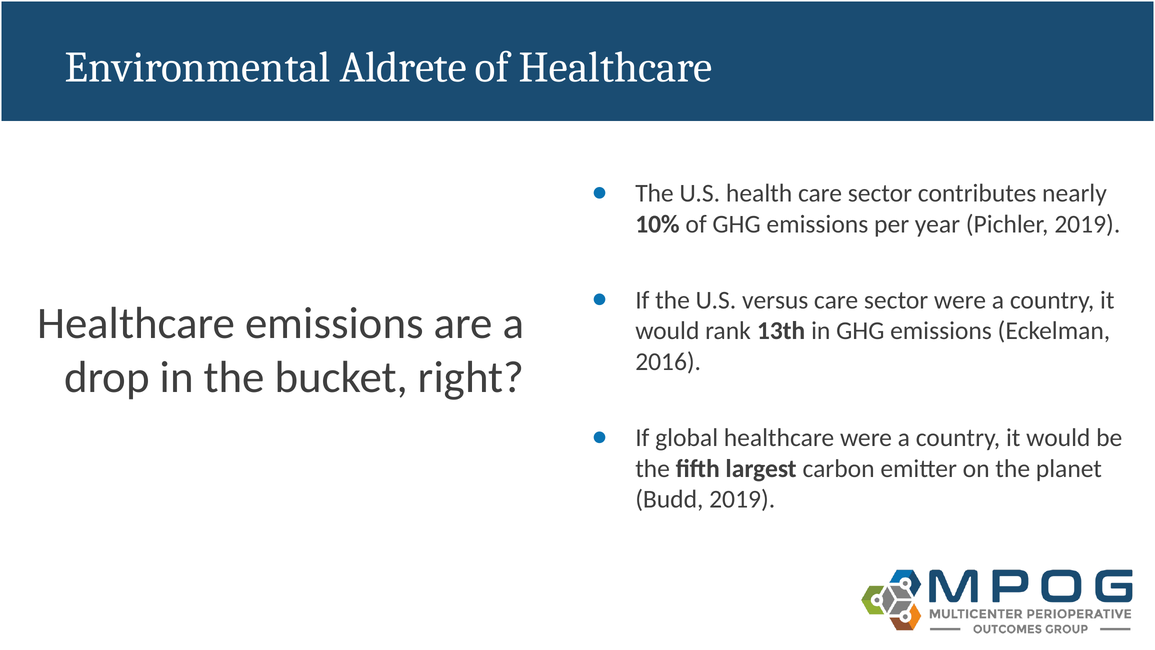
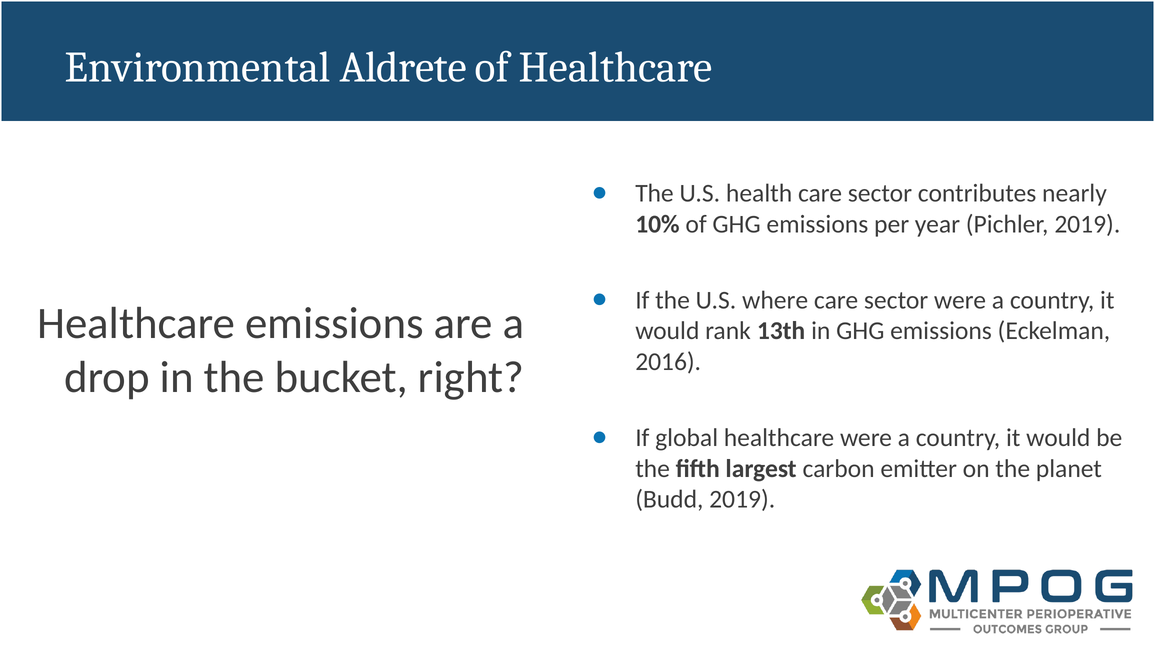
versus: versus -> where
